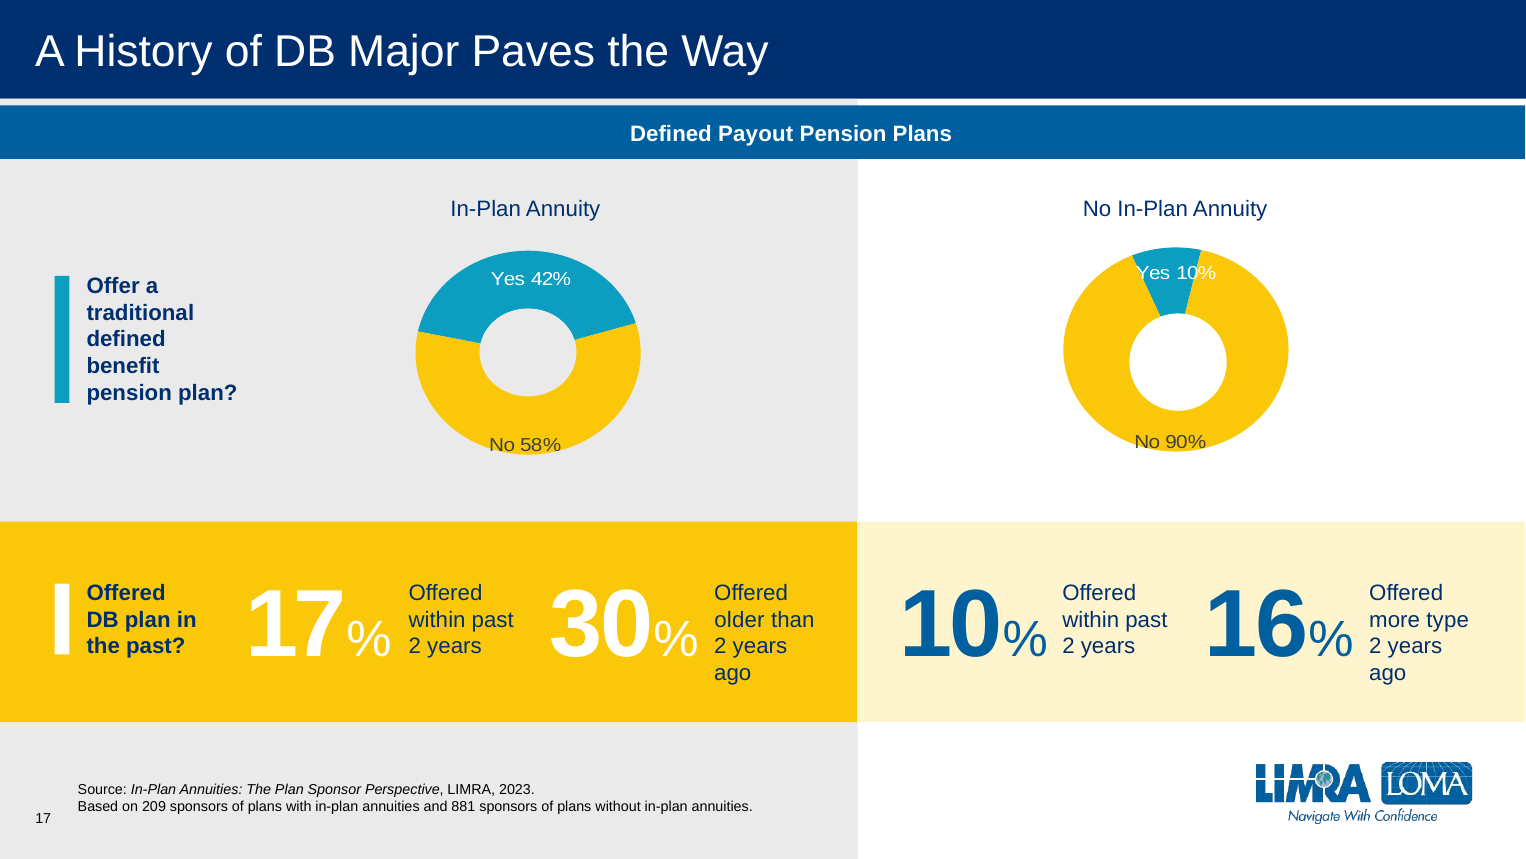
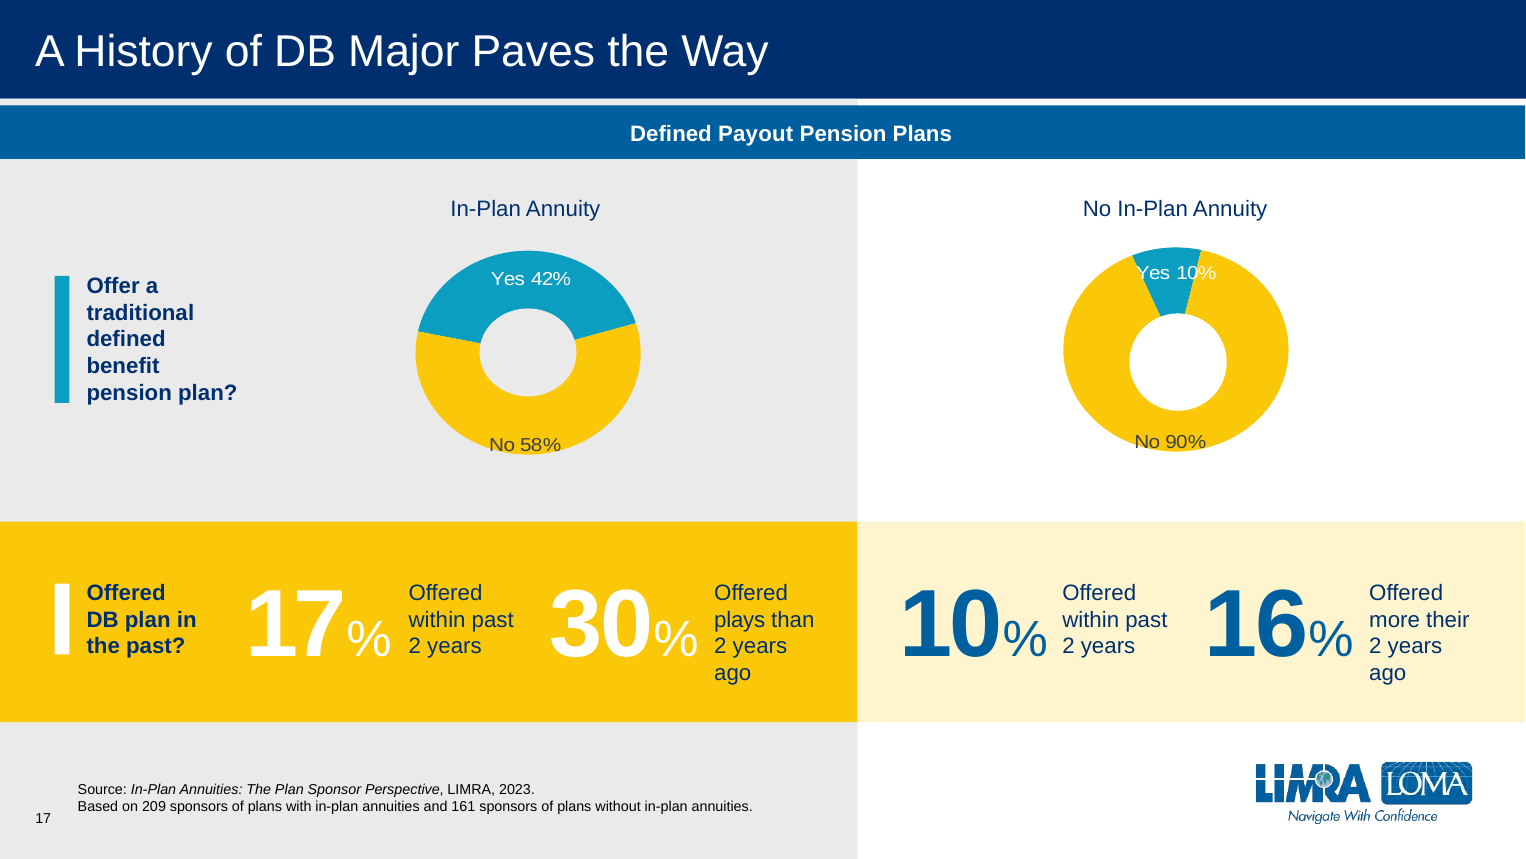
older: older -> plays
type: type -> their
881: 881 -> 161
